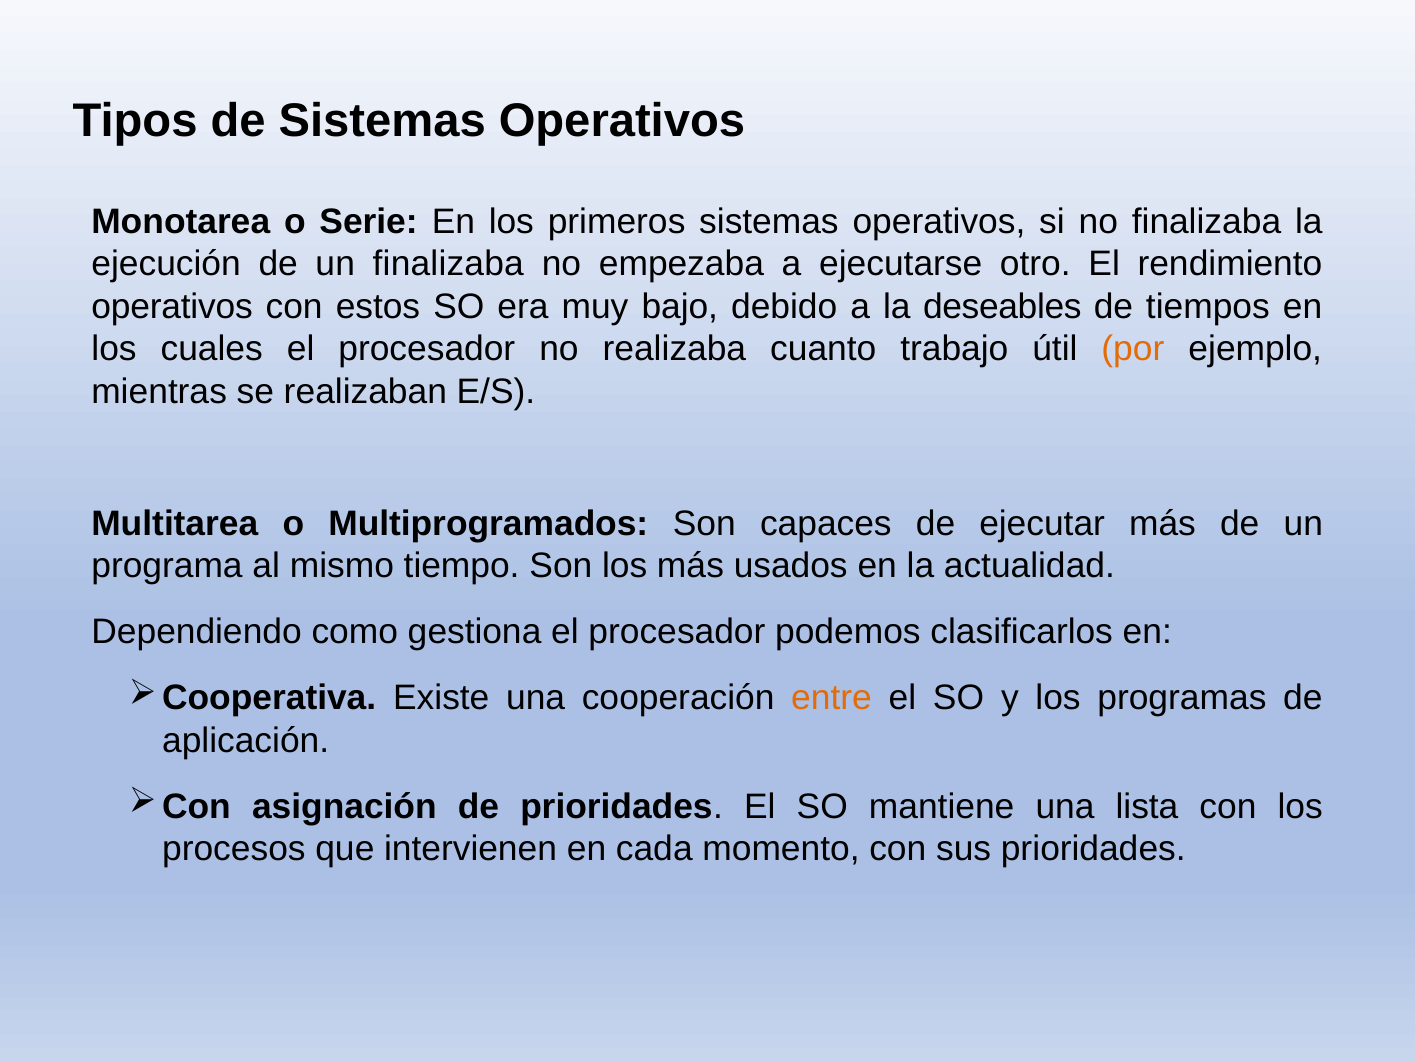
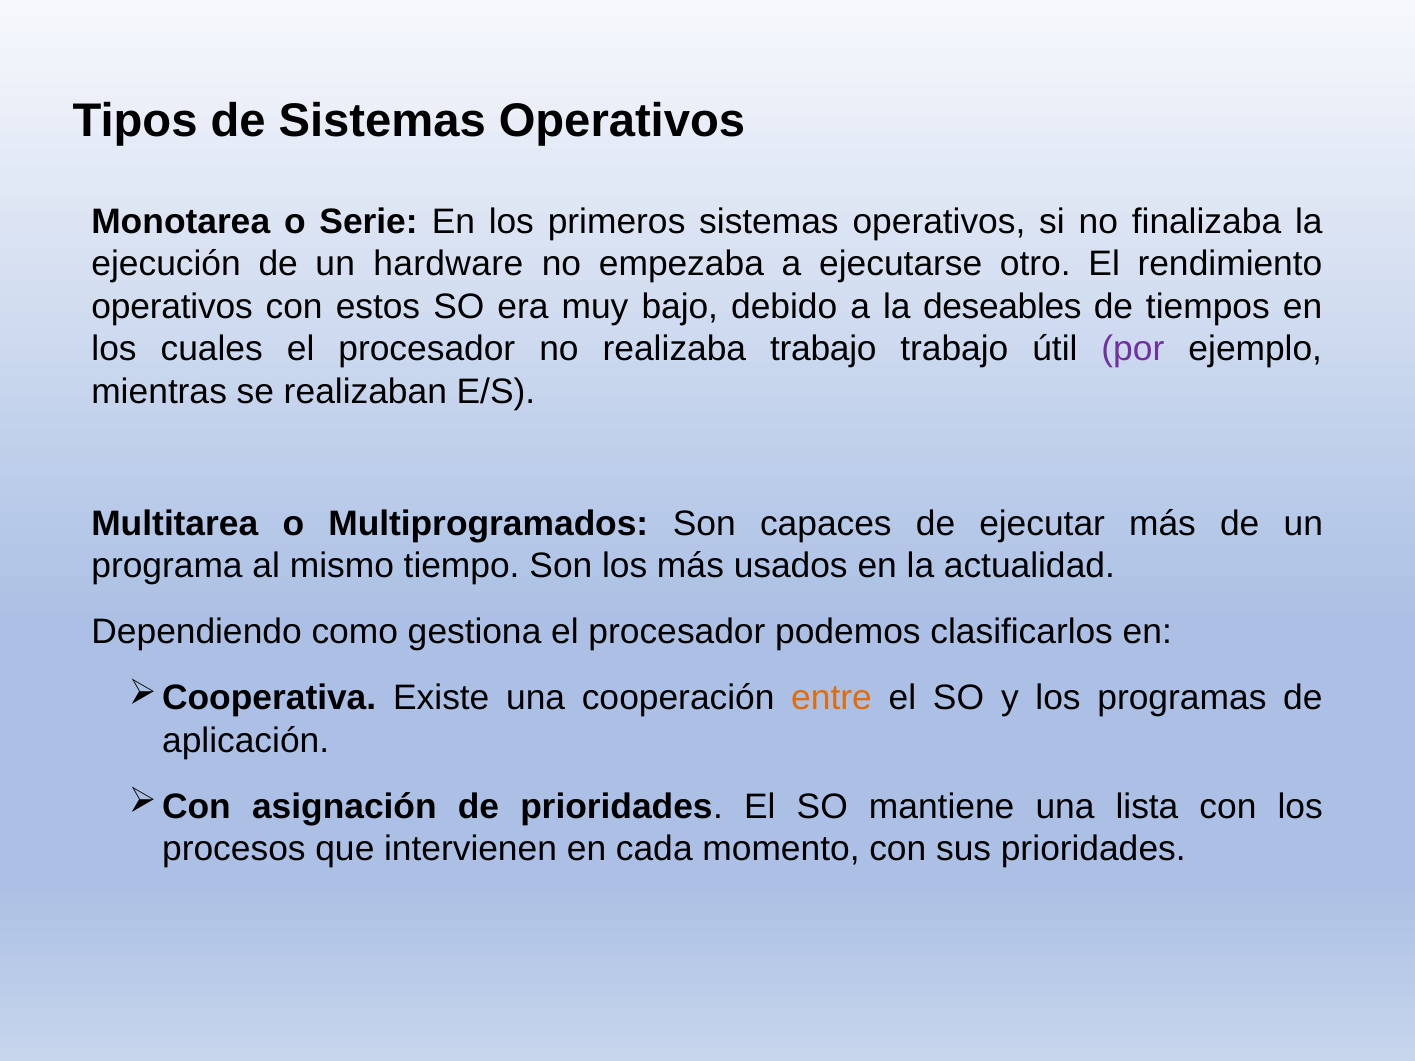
un finalizaba: finalizaba -> hardware
realizaba cuanto: cuanto -> trabajo
por colour: orange -> purple
